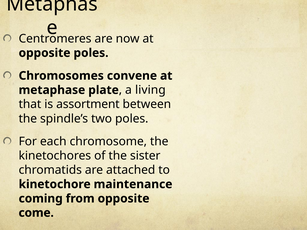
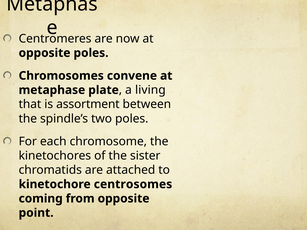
maintenance: maintenance -> centrosomes
come: come -> point
